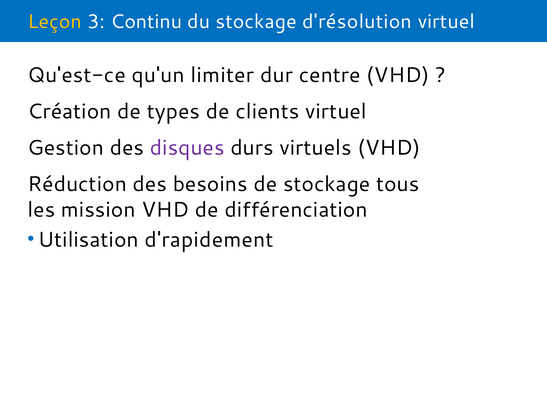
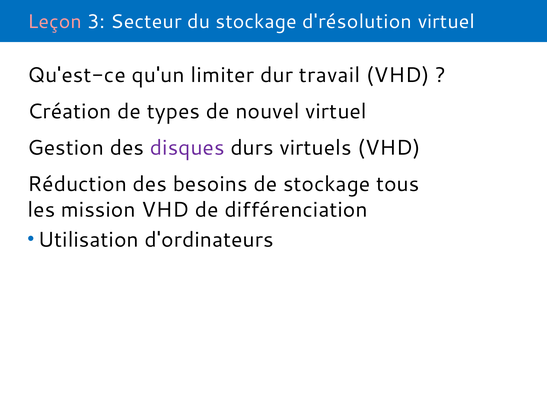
Leçon colour: yellow -> pink
Continu: Continu -> Secteur
centre: centre -> travail
clients: clients -> nouvel
d'rapidement: d'rapidement -> d'ordinateurs
